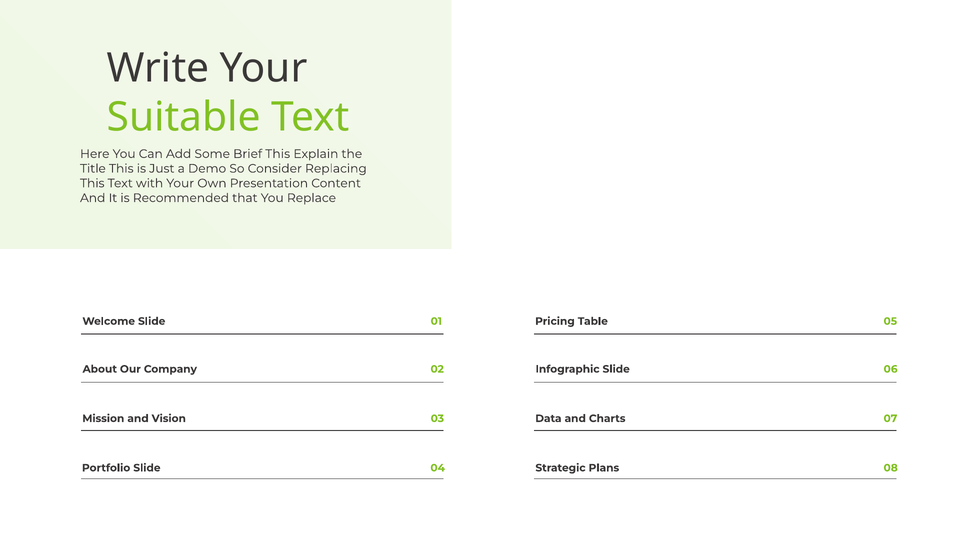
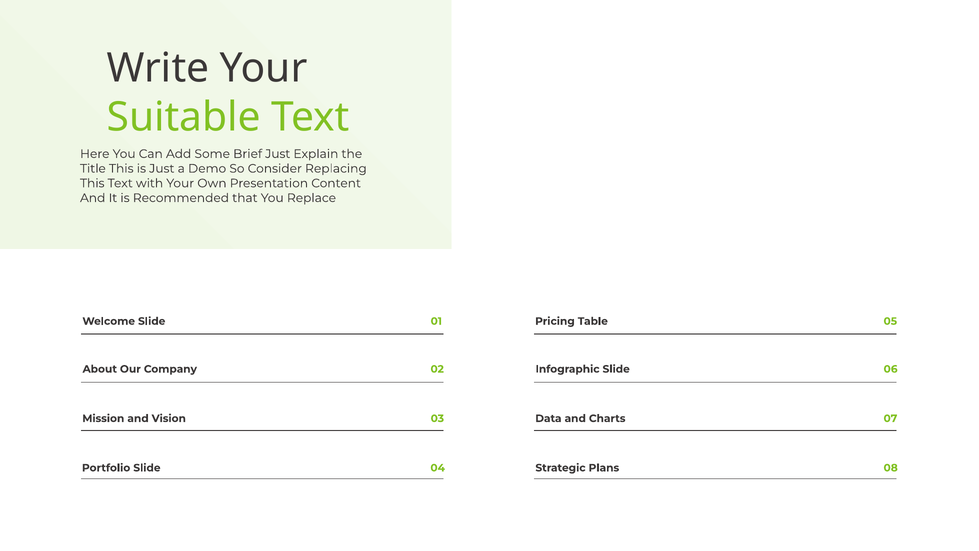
Brief This: This -> Just
